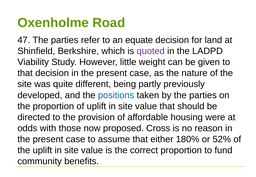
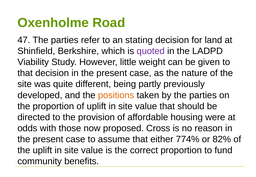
equate: equate -> stating
positions colour: blue -> orange
180%: 180% -> 774%
52%: 52% -> 82%
